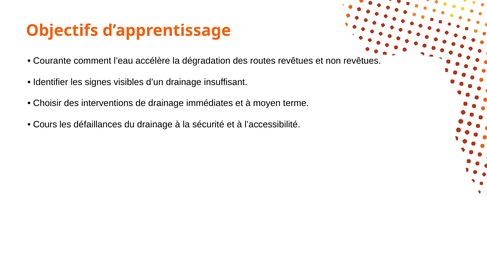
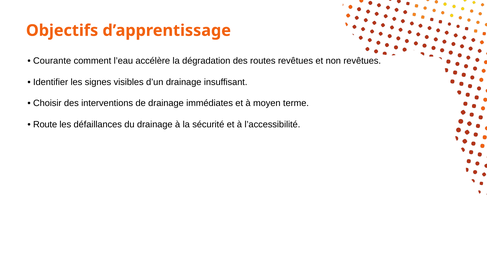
Cours: Cours -> Route
